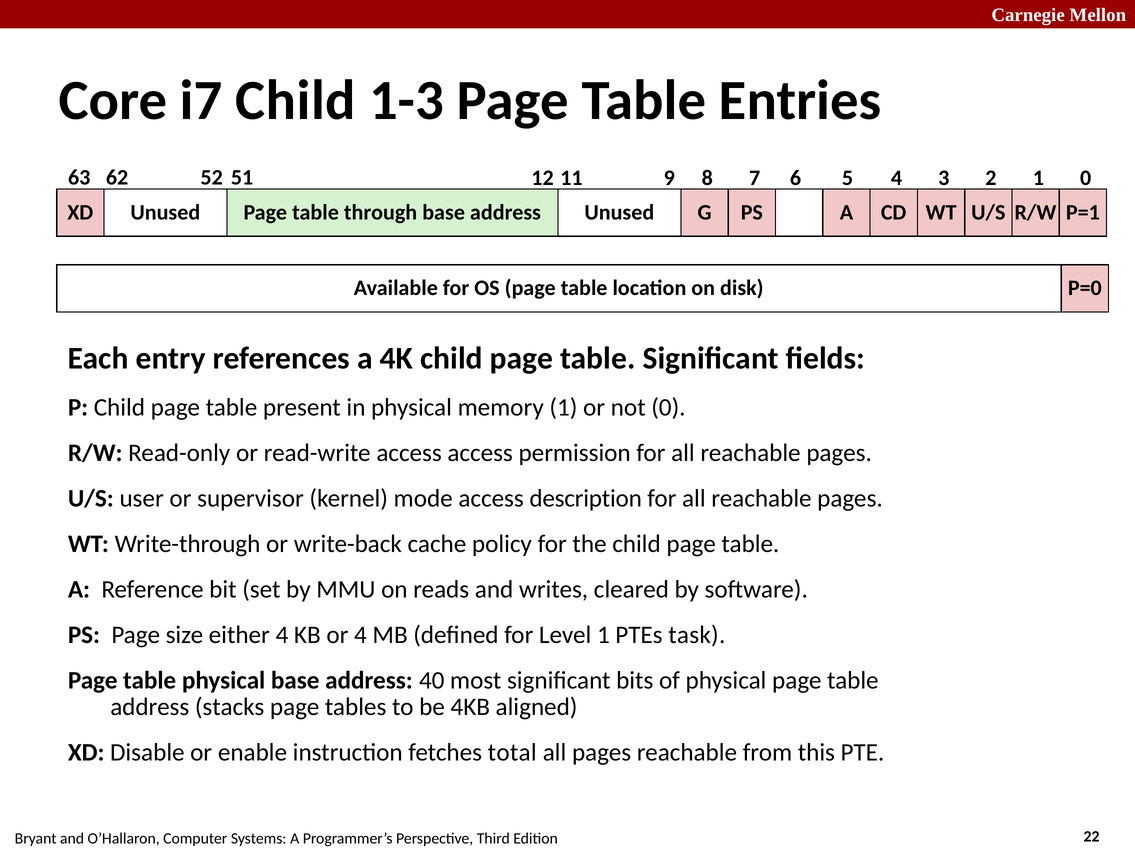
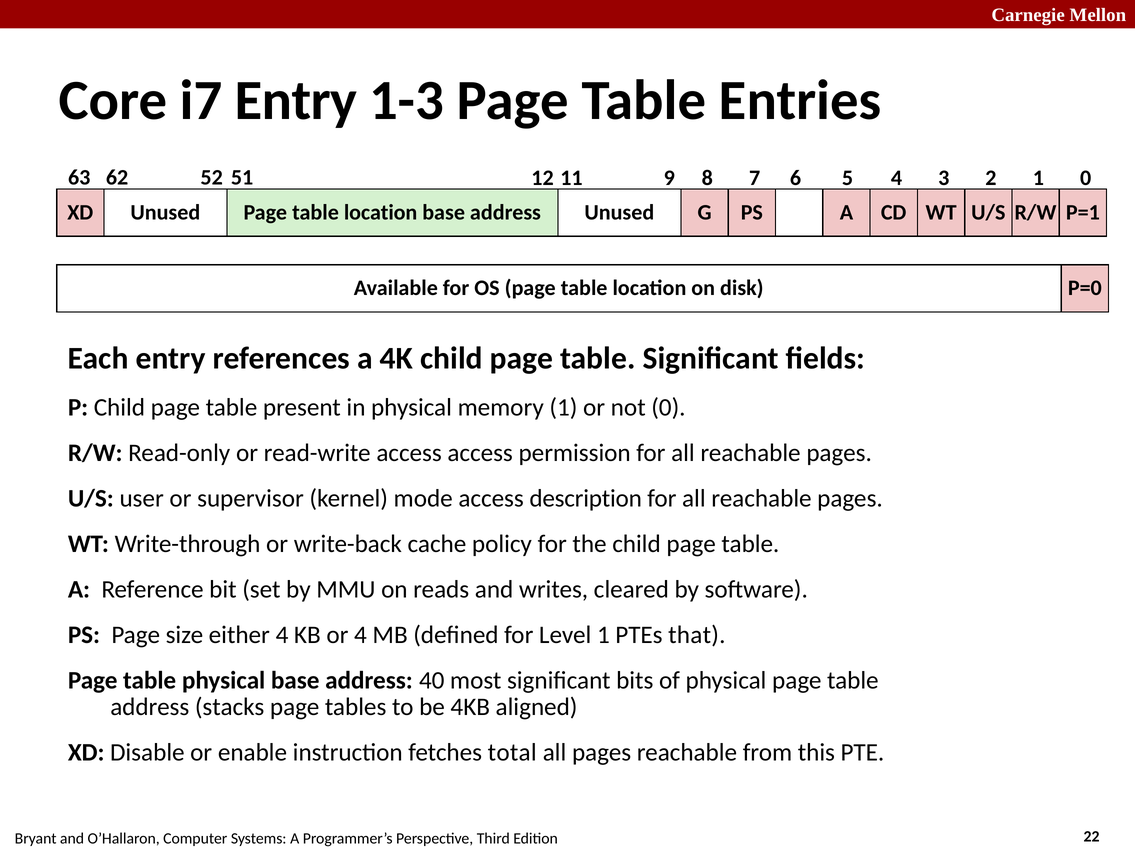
i7 Child: Child -> Entry
through at (381, 212): through -> location
task: task -> that
